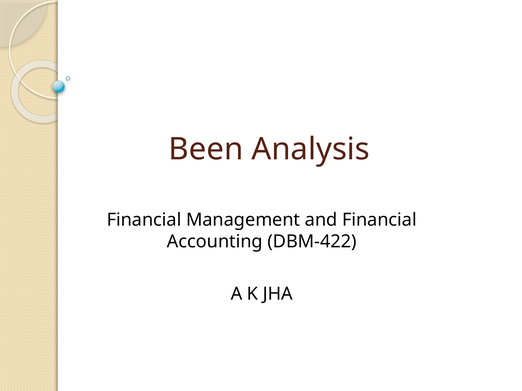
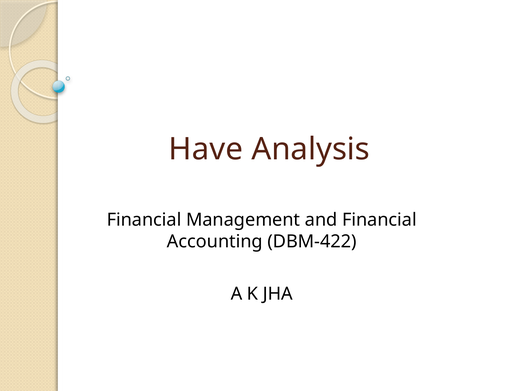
Been: Been -> Have
